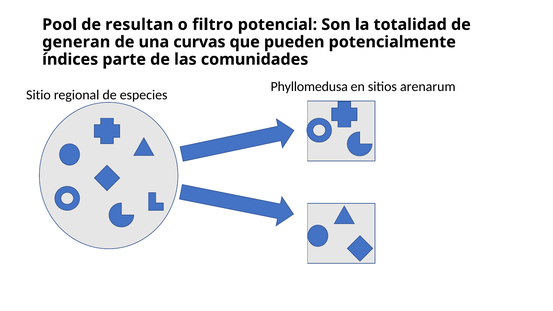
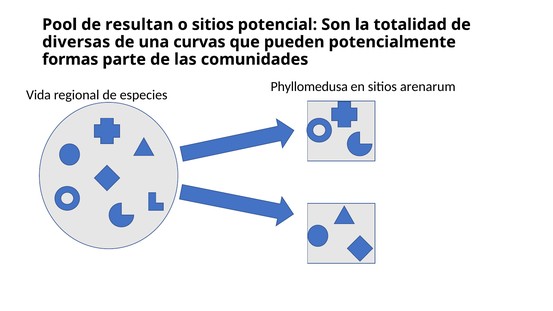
o filtro: filtro -> sitios
generan: generan -> diversas
índices: índices -> formas
Sitio: Sitio -> Vida
